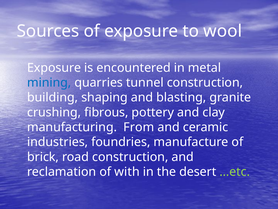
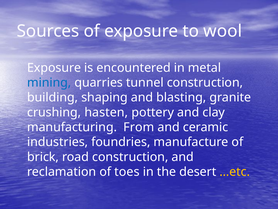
fibrous: fibrous -> hasten
with: with -> toes
…etc colour: light green -> yellow
